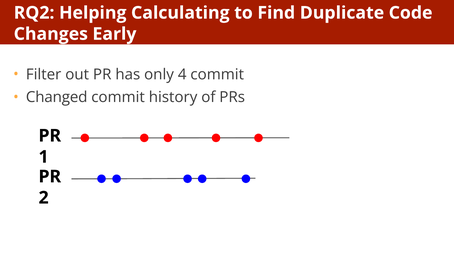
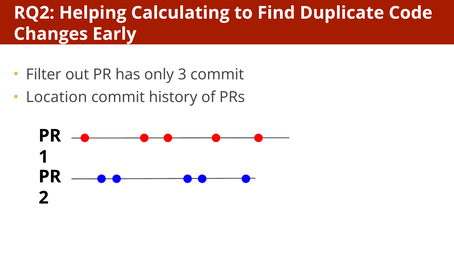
4: 4 -> 3
Changed: Changed -> Location
